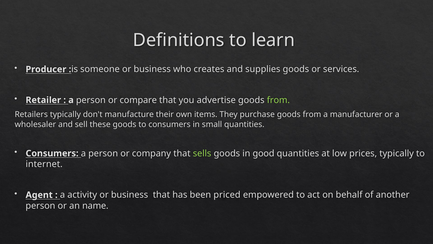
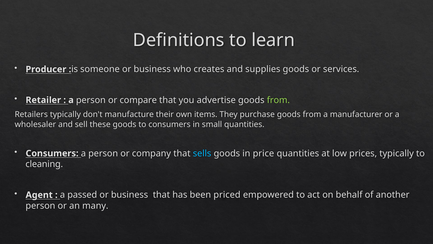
sells colour: light green -> light blue
good: good -> price
internet: internet -> cleaning
activity: activity -> passed
name: name -> many
